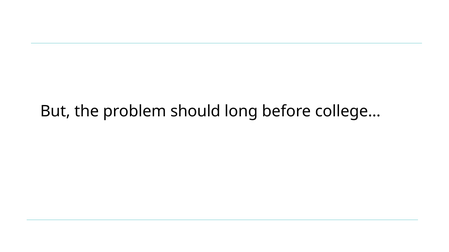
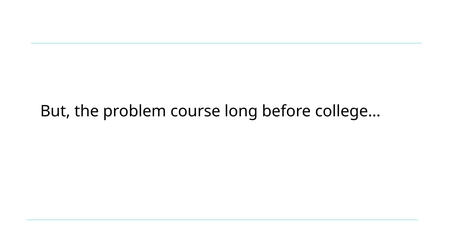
should: should -> course
